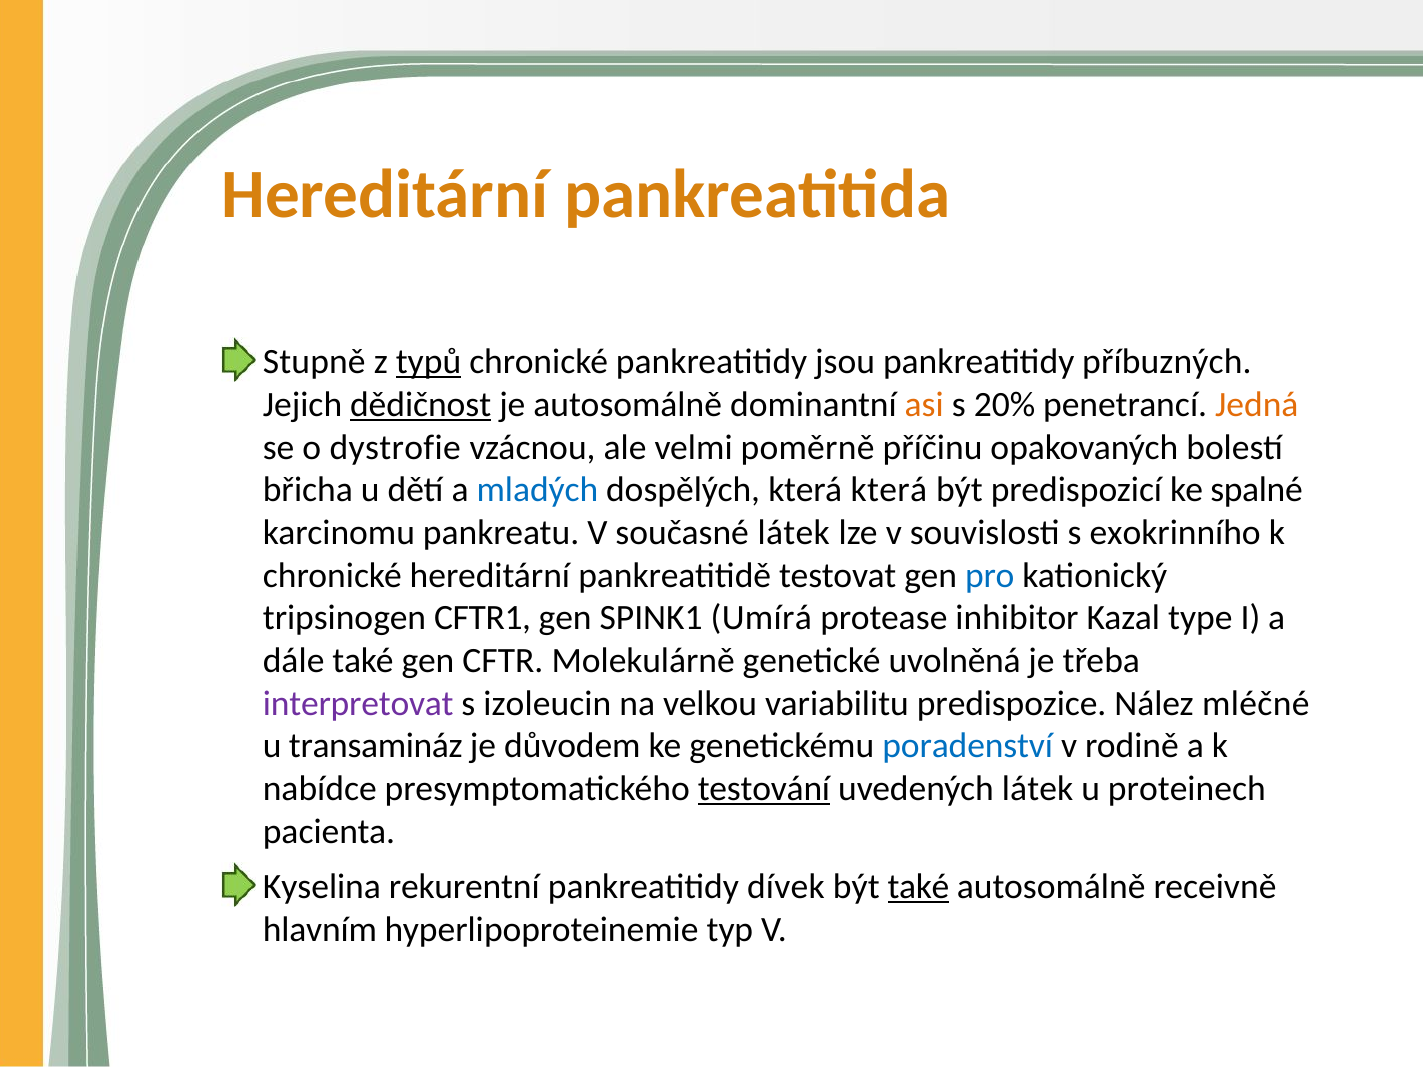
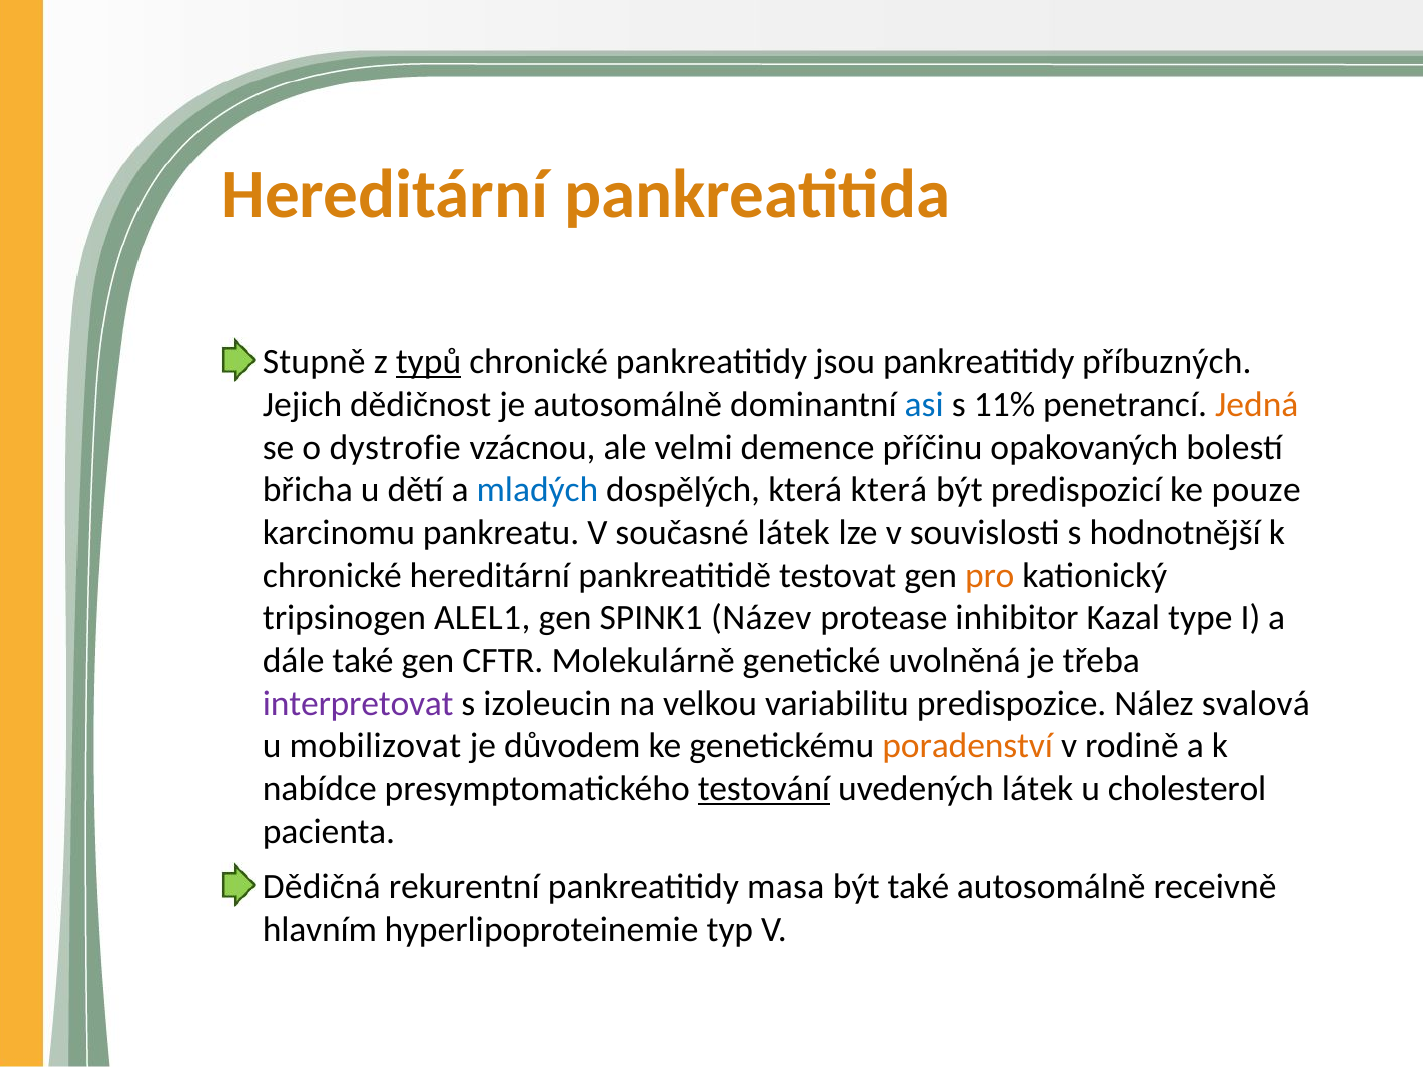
dědičnost underline: present -> none
asi colour: orange -> blue
20%: 20% -> 11%
poměrně: poměrně -> demence
spalné: spalné -> pouze
exokrinního: exokrinního -> hodnotnější
pro colour: blue -> orange
CFTR1: CFTR1 -> ALEL1
Umírá: Umírá -> Název
mléčné: mléčné -> svalová
transamináz: transamináz -> mobilizovat
poradenství colour: blue -> orange
proteinech: proteinech -> cholesterol
Kyselina: Kyselina -> Dědičná
dívek: dívek -> masa
také at (918, 887) underline: present -> none
